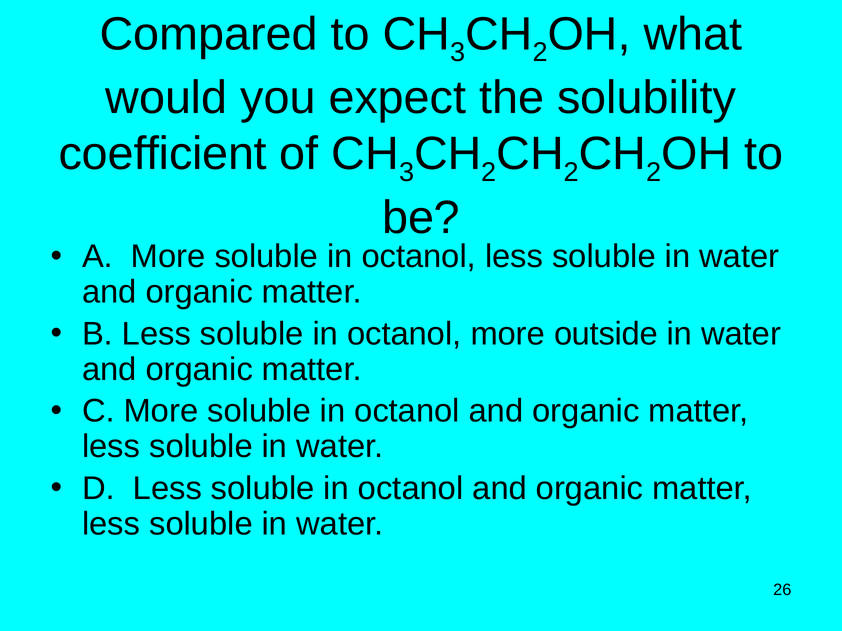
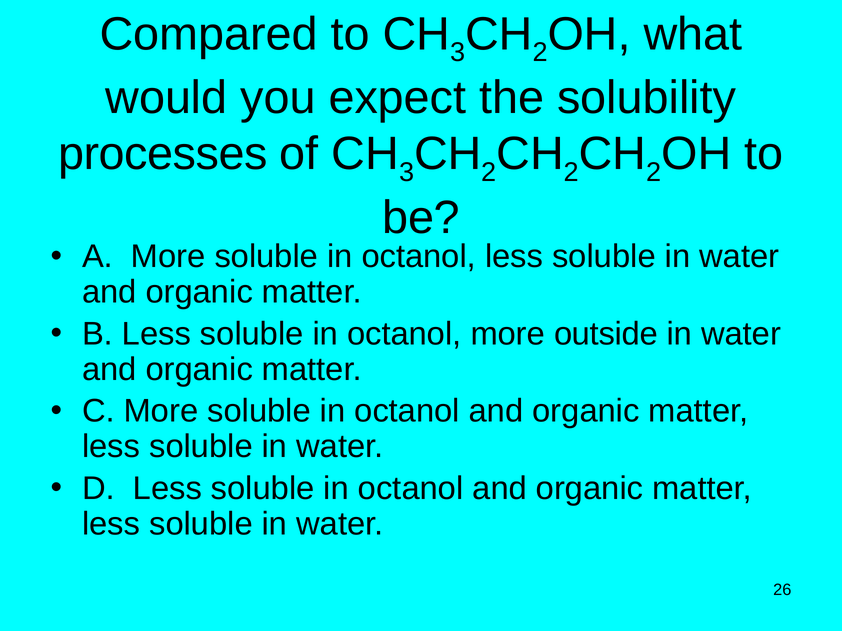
coefficient: coefficient -> processes
